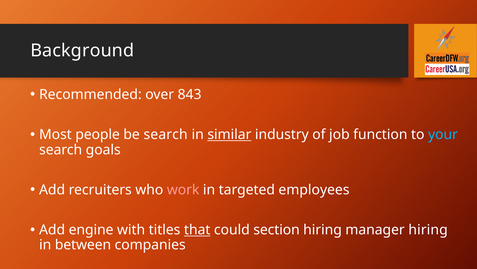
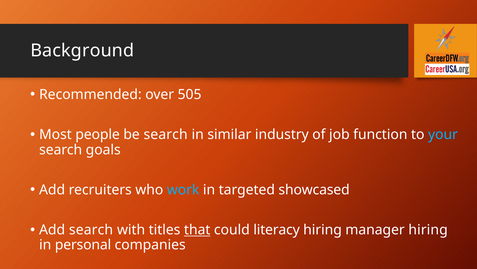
843: 843 -> 505
similar underline: present -> none
work colour: pink -> light blue
employees: employees -> showcased
Add engine: engine -> search
section: section -> literacy
between: between -> personal
